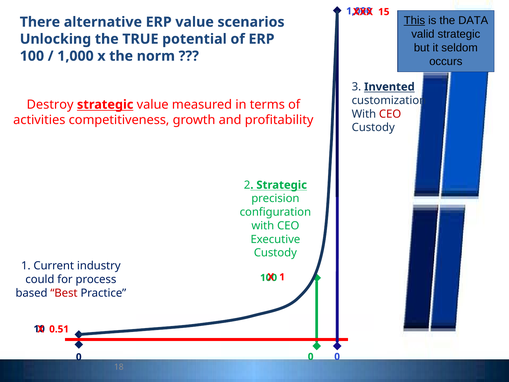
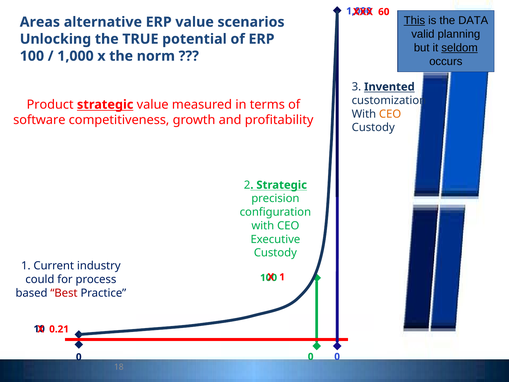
15: 15 -> 60
There: There -> Areas
valid strategic: strategic -> planning
seldom underline: none -> present
Destroy: Destroy -> Product
CEO at (390, 114) colour: red -> orange
activities: activities -> software
0.51: 0.51 -> 0.21
